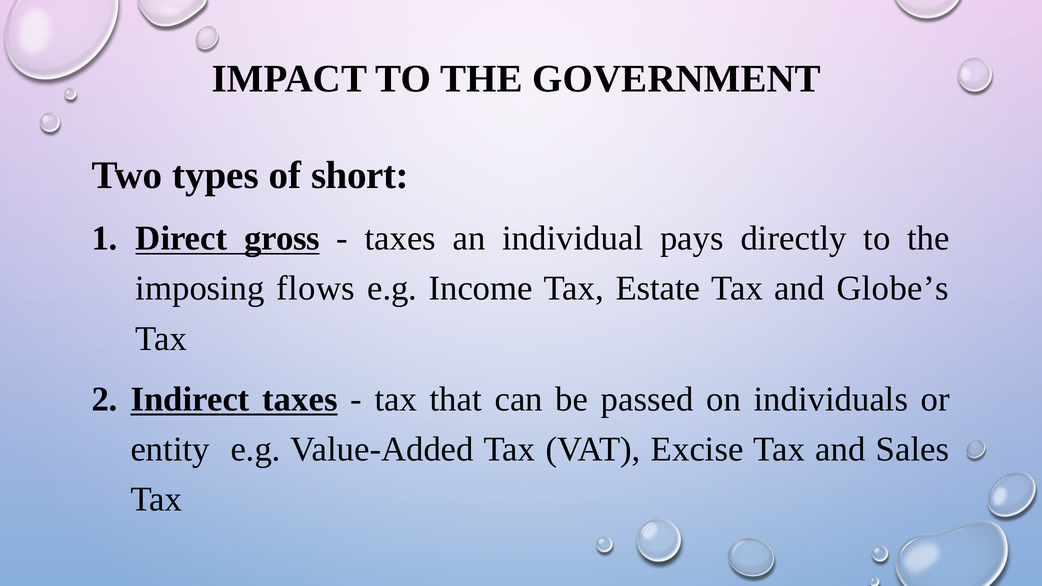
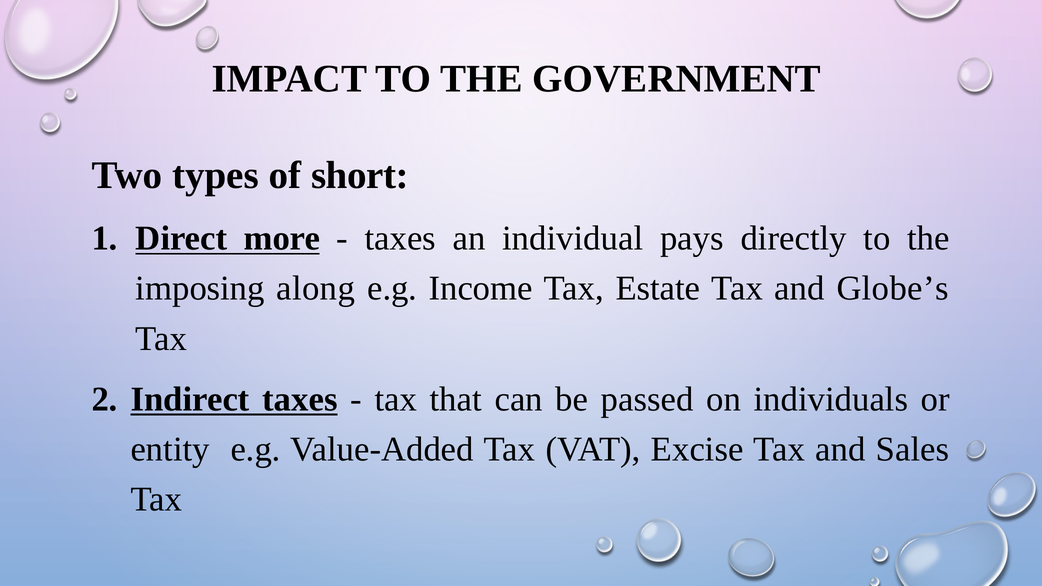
gross: gross -> more
flows: flows -> along
